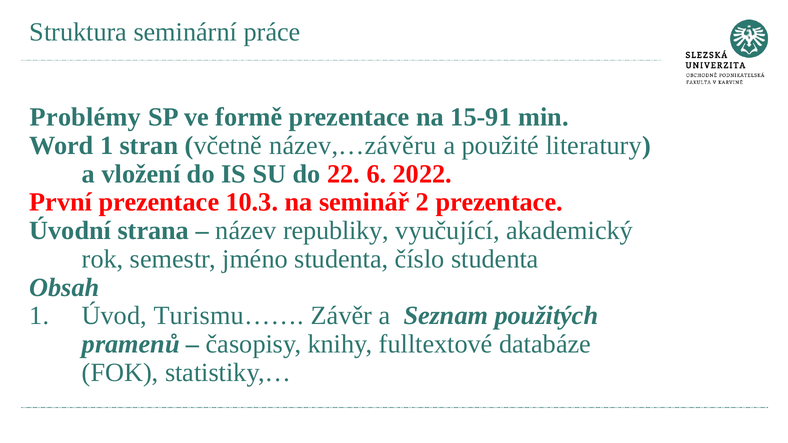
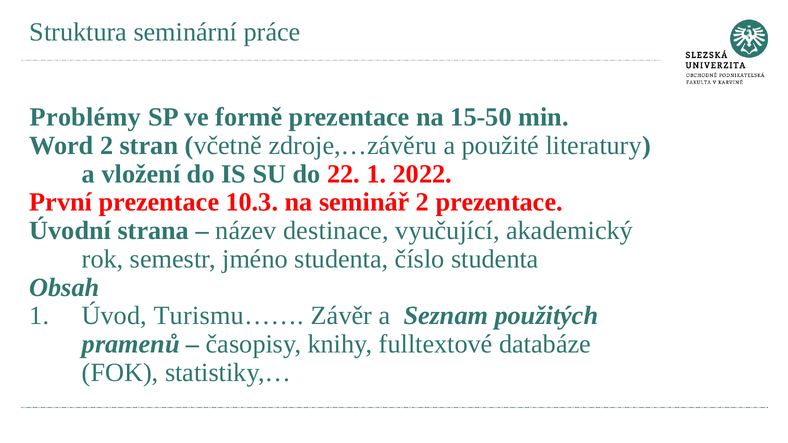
15-91: 15-91 -> 15-50
Word 1: 1 -> 2
název,…závěru: název,…závěru -> zdroje,…závěru
22 6: 6 -> 1
republiky: republiky -> destinace
